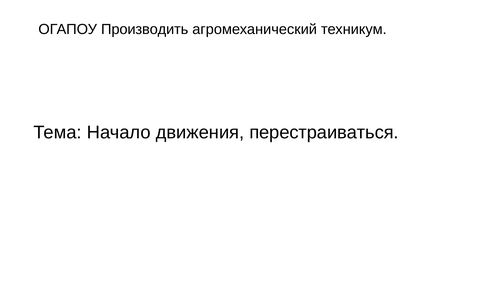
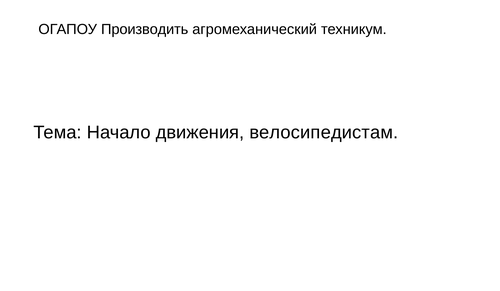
перестраиваться: перестраиваться -> велосипедистам
